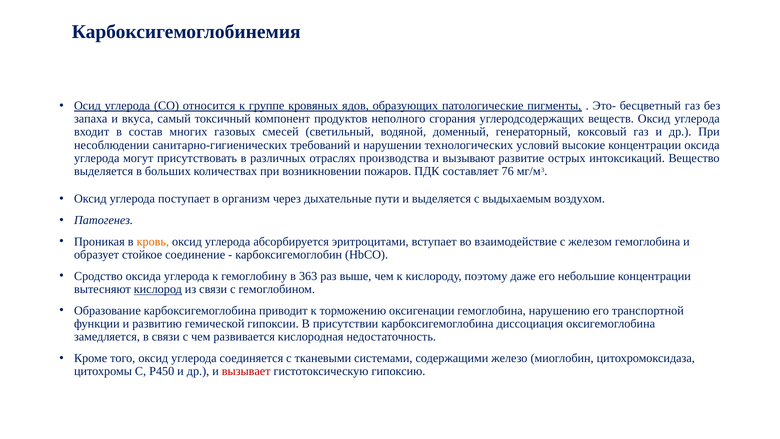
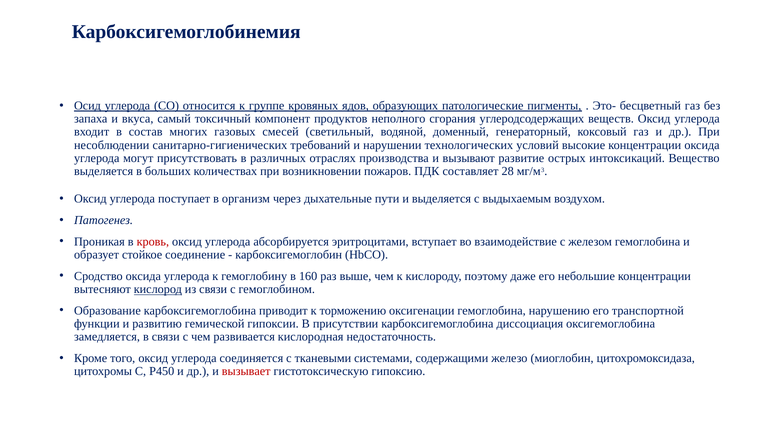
76: 76 -> 28
кровь colour: orange -> red
363: 363 -> 160
